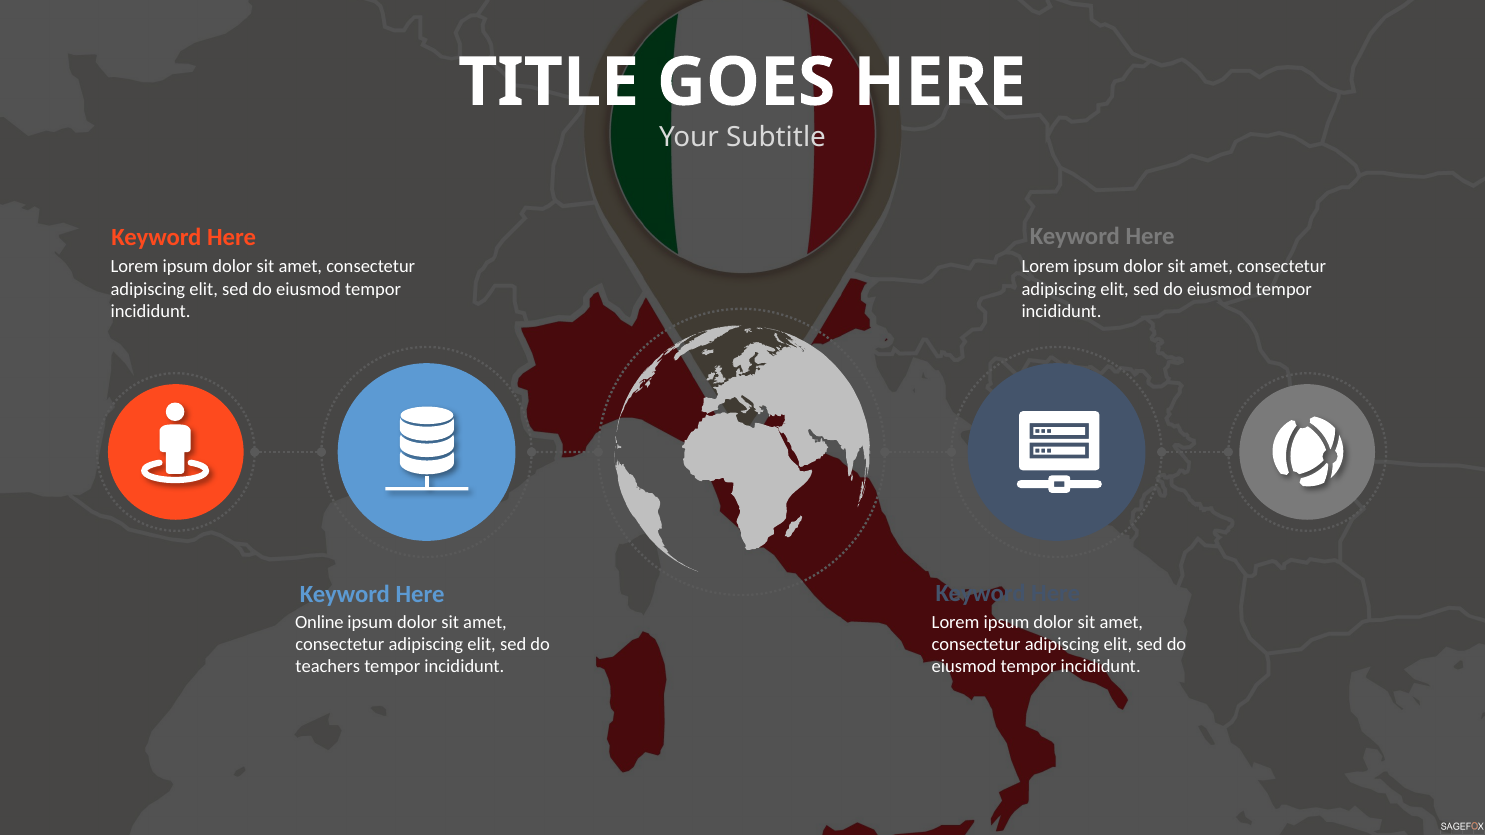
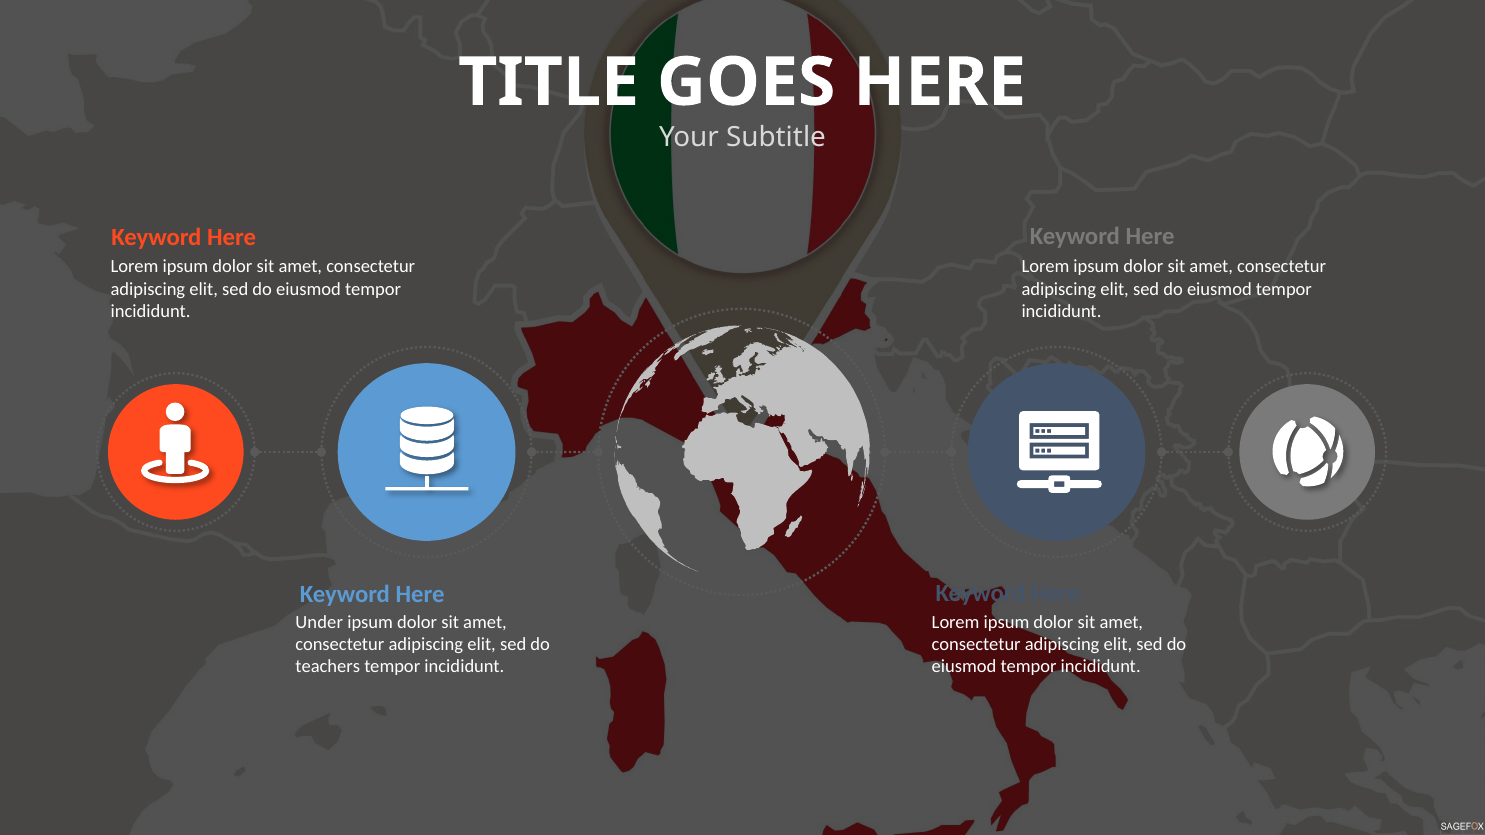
Online: Online -> Under
